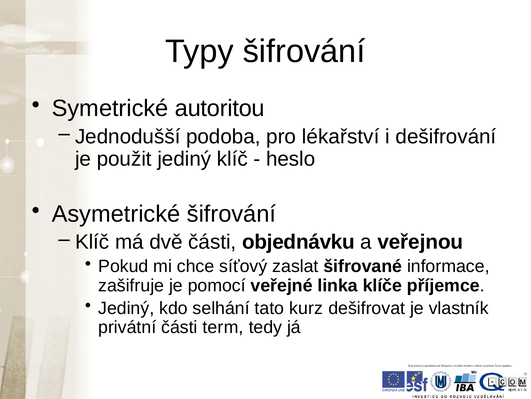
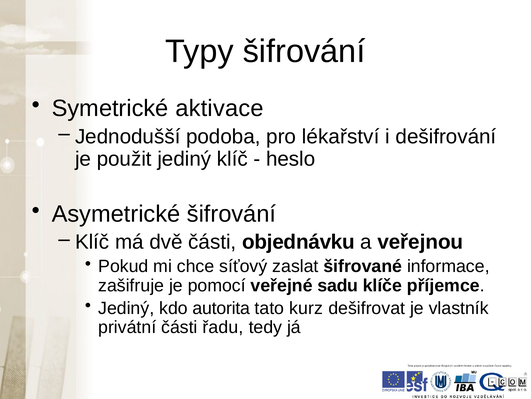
autoritou: autoritou -> aktivace
linka: linka -> sadu
selhání: selhání -> autorita
term: term -> řadu
